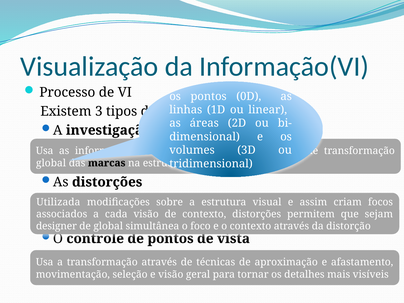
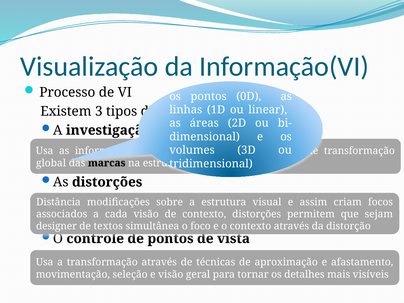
Utilizada: Utilizada -> Distância
de global: global -> textos
